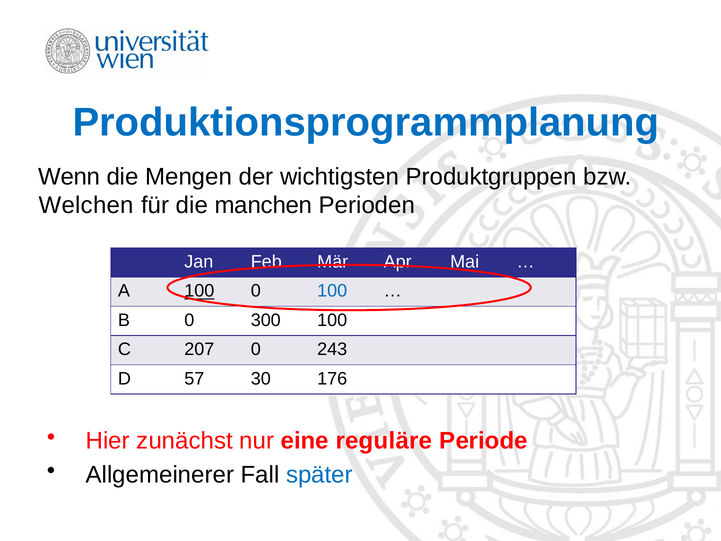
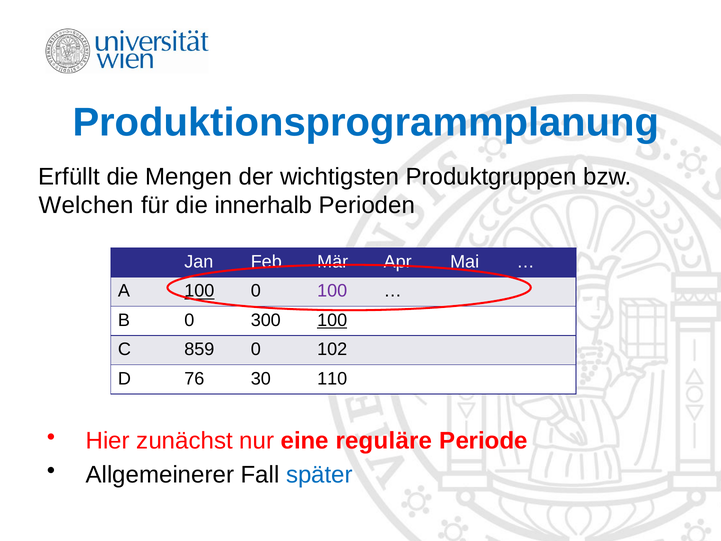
Wenn: Wenn -> Erfüllt
manchen: manchen -> innerhalb
100 at (332, 291) colour: blue -> purple
100 at (332, 320) underline: none -> present
207: 207 -> 859
243: 243 -> 102
57: 57 -> 76
176: 176 -> 110
